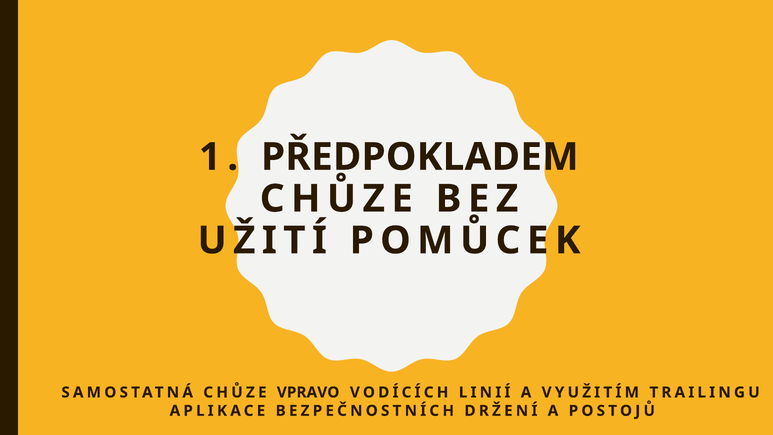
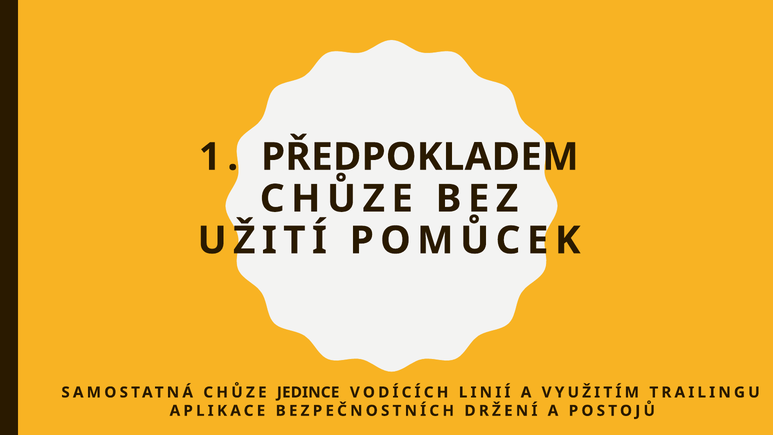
VPRAVO: VPRAVO -> JEDINCE
